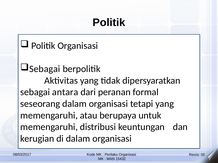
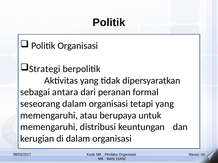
Sebagai at (45, 69): Sebagai -> Strategi
